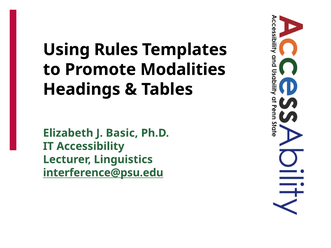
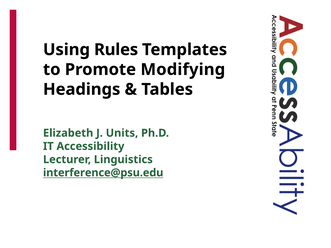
Modalities: Modalities -> Modifying
Basic: Basic -> Units
